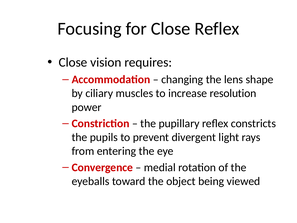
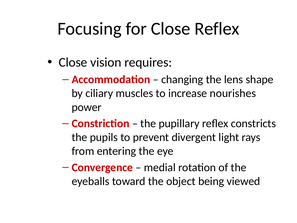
resolution: resolution -> nourishes
